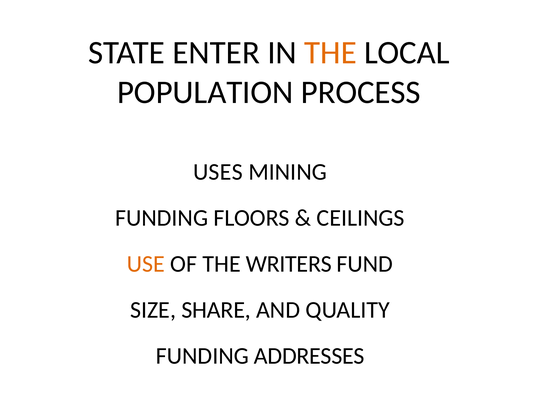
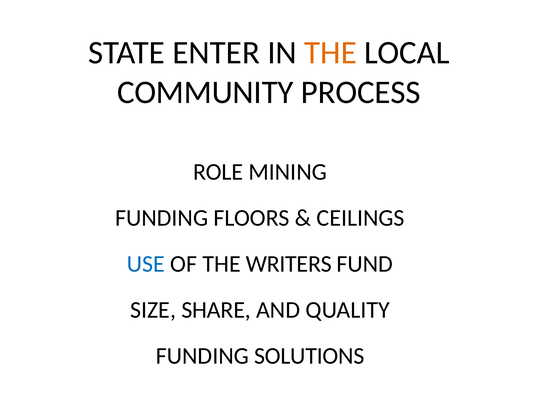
POPULATION: POPULATION -> COMMUNITY
USES: USES -> ROLE
USE colour: orange -> blue
ADDRESSES: ADDRESSES -> SOLUTIONS
